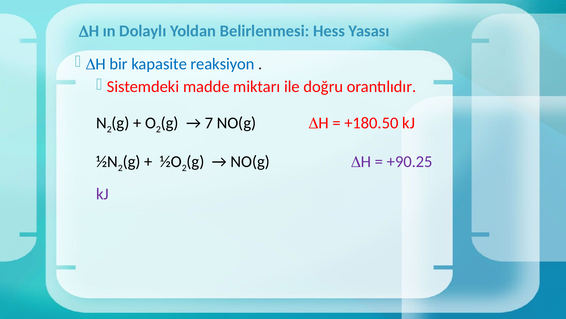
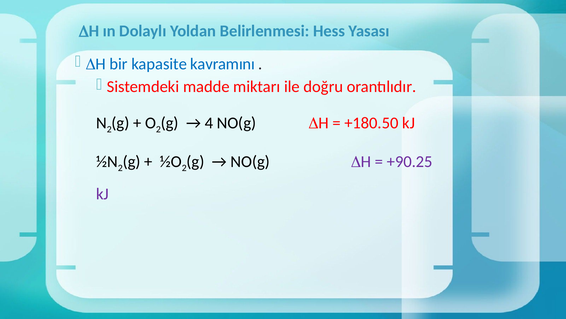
reaksiyon: reaksiyon -> kavramını
7: 7 -> 4
